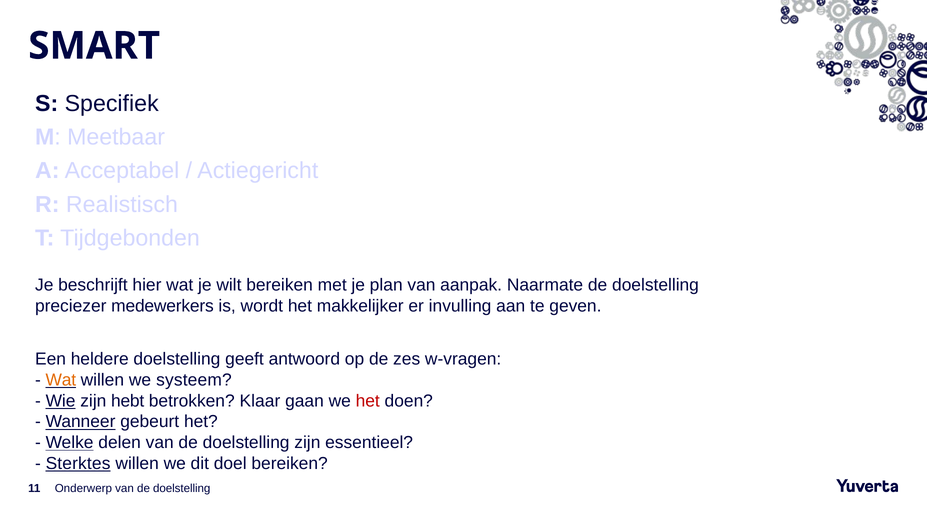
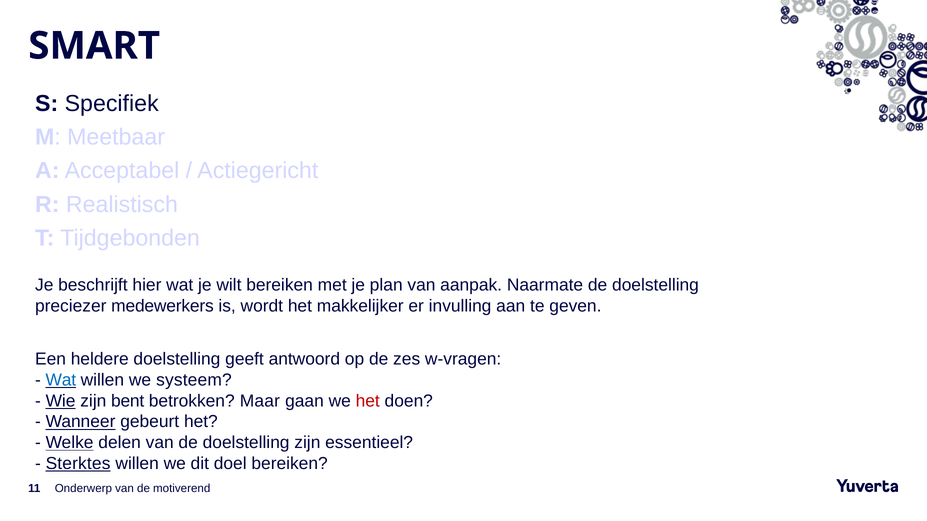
Wat at (61, 380) colour: orange -> blue
hebt: hebt -> bent
Klaar: Klaar -> Maar
Onderwerp van de doelstelling: doelstelling -> motiverend
